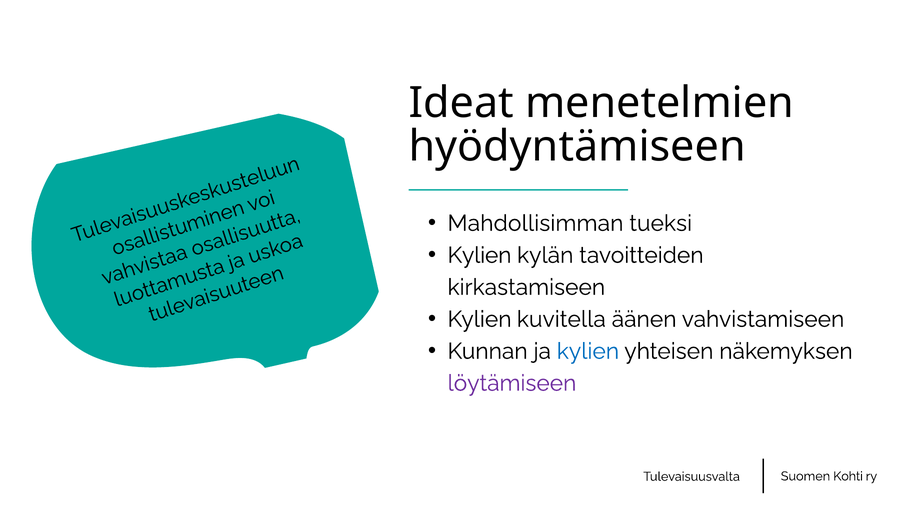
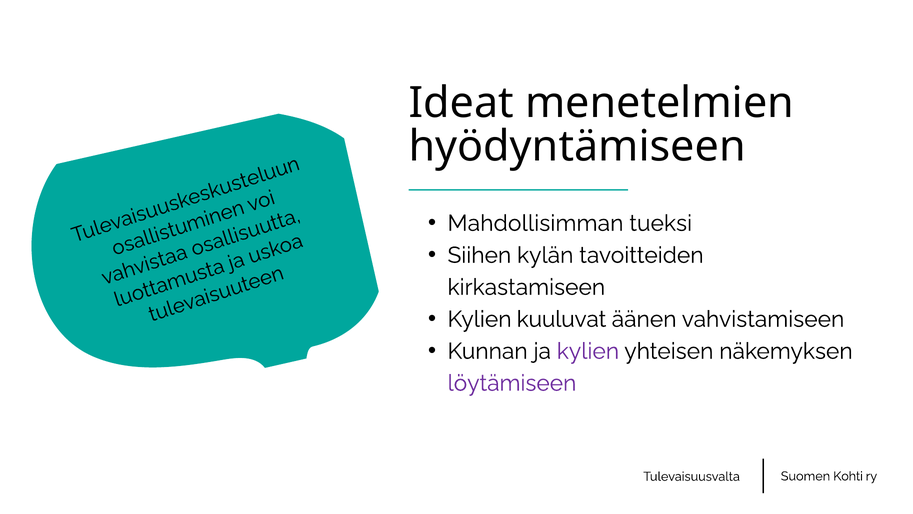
Kylien at (479, 255): Kylien -> Siihen
kuvitella: kuvitella -> kuuluvat
kylien at (588, 351) colour: blue -> purple
